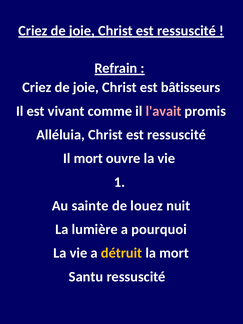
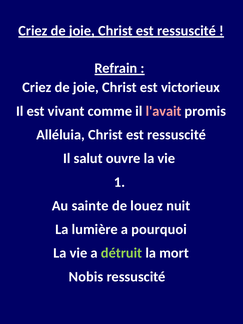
bâtisseurs: bâtisseurs -> victorieux
Il mort: mort -> salut
détruit colour: yellow -> light green
Santu: Santu -> Nobis
